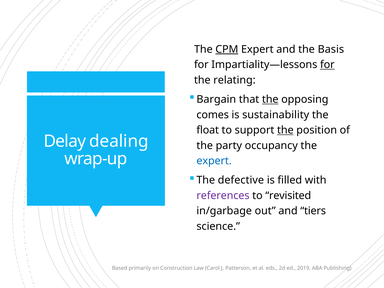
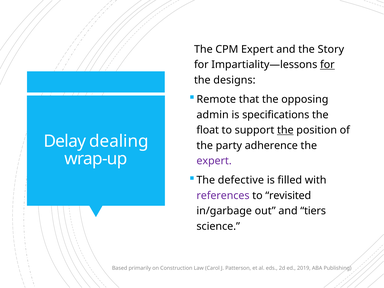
CPM underline: present -> none
Basis: Basis -> Story
relating: relating -> designs
Bargain: Bargain -> Remote
the at (270, 99) underline: present -> none
comes: comes -> admin
sustainability: sustainability -> specifications
occupancy: occupancy -> adherence
expert at (214, 161) colour: blue -> purple
